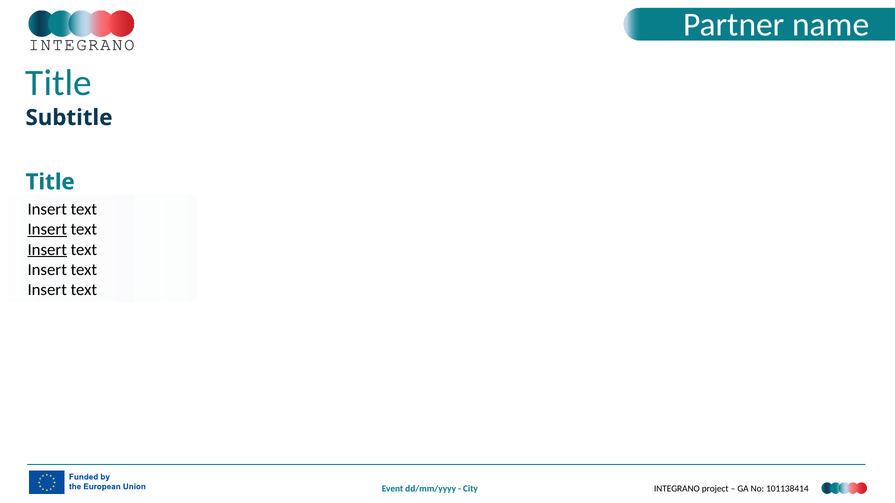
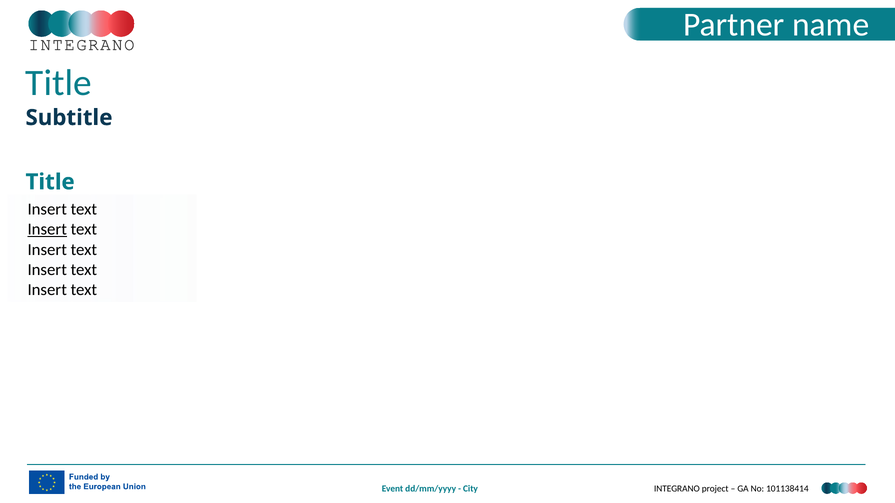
Insert at (47, 250) underline: present -> none
